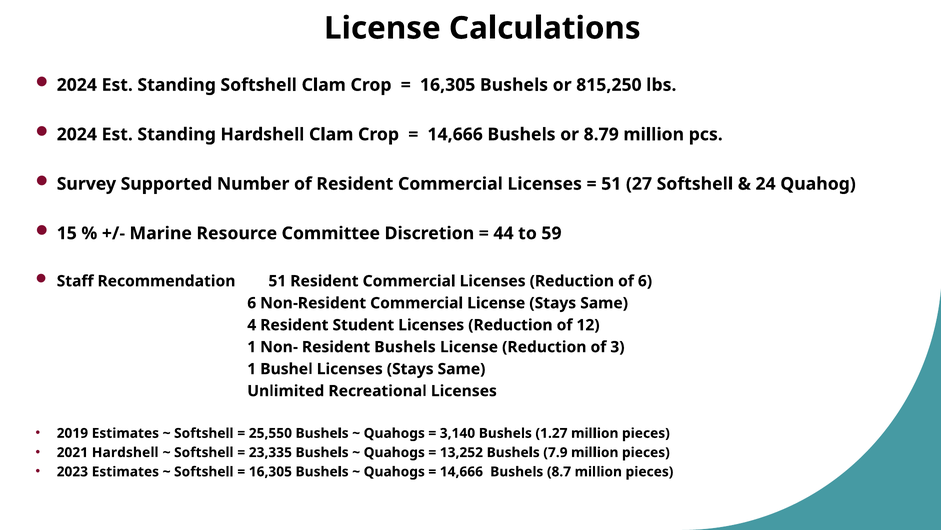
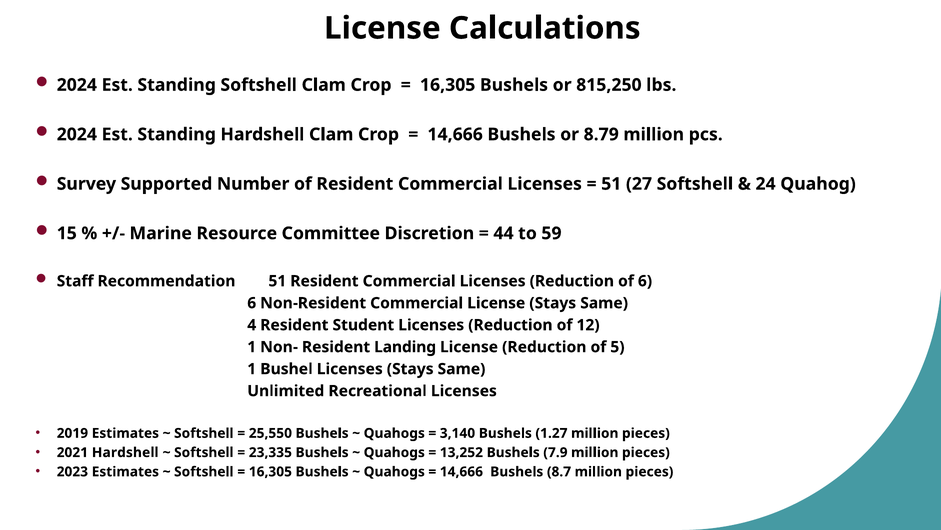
Resident Bushels: Bushels -> Landing
3: 3 -> 5
